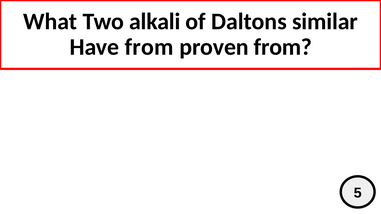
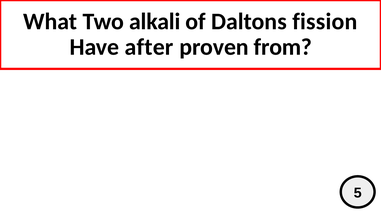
similar: similar -> fission
Have from: from -> after
